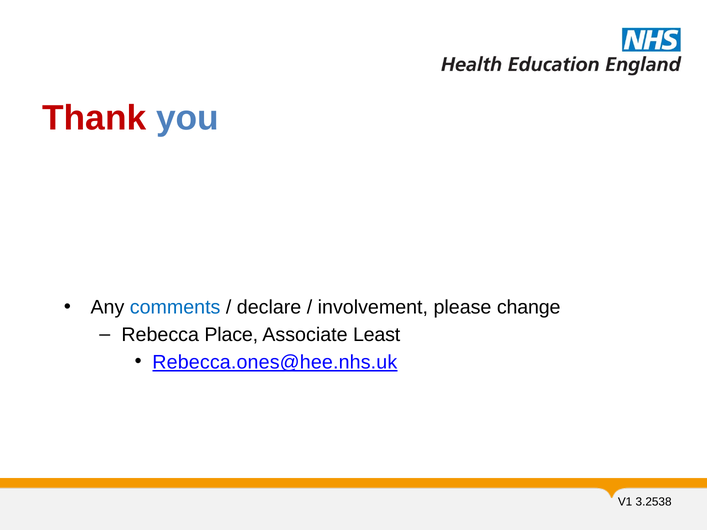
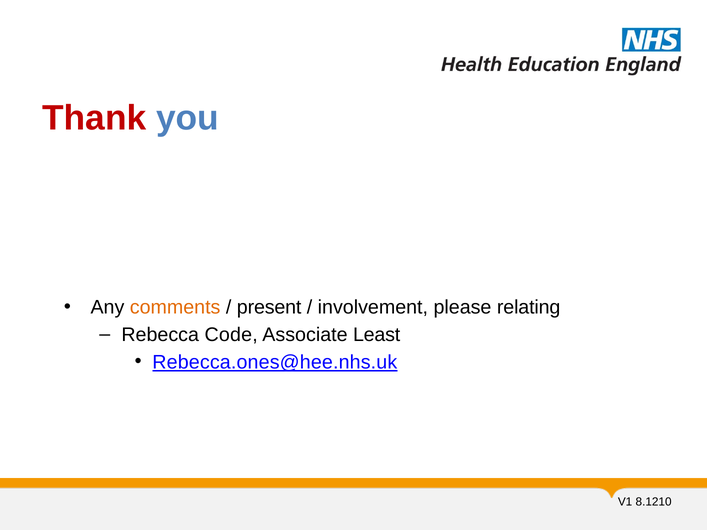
comments colour: blue -> orange
declare: declare -> present
change: change -> relating
Place: Place -> Code
3.2538: 3.2538 -> 8.1210
